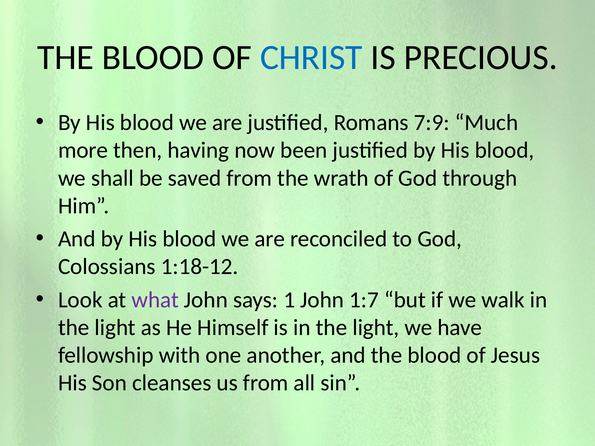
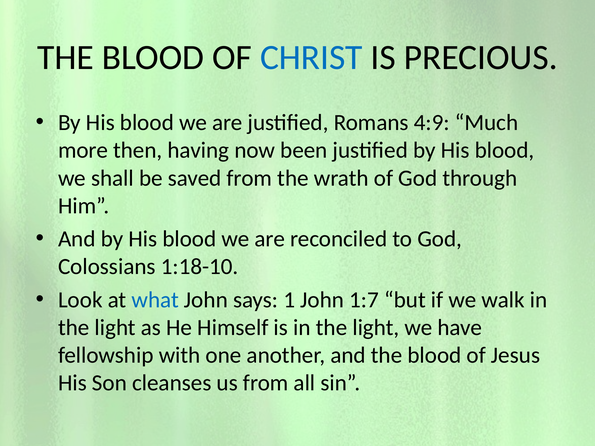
7:9: 7:9 -> 4:9
1:18-12: 1:18-12 -> 1:18-10
what colour: purple -> blue
